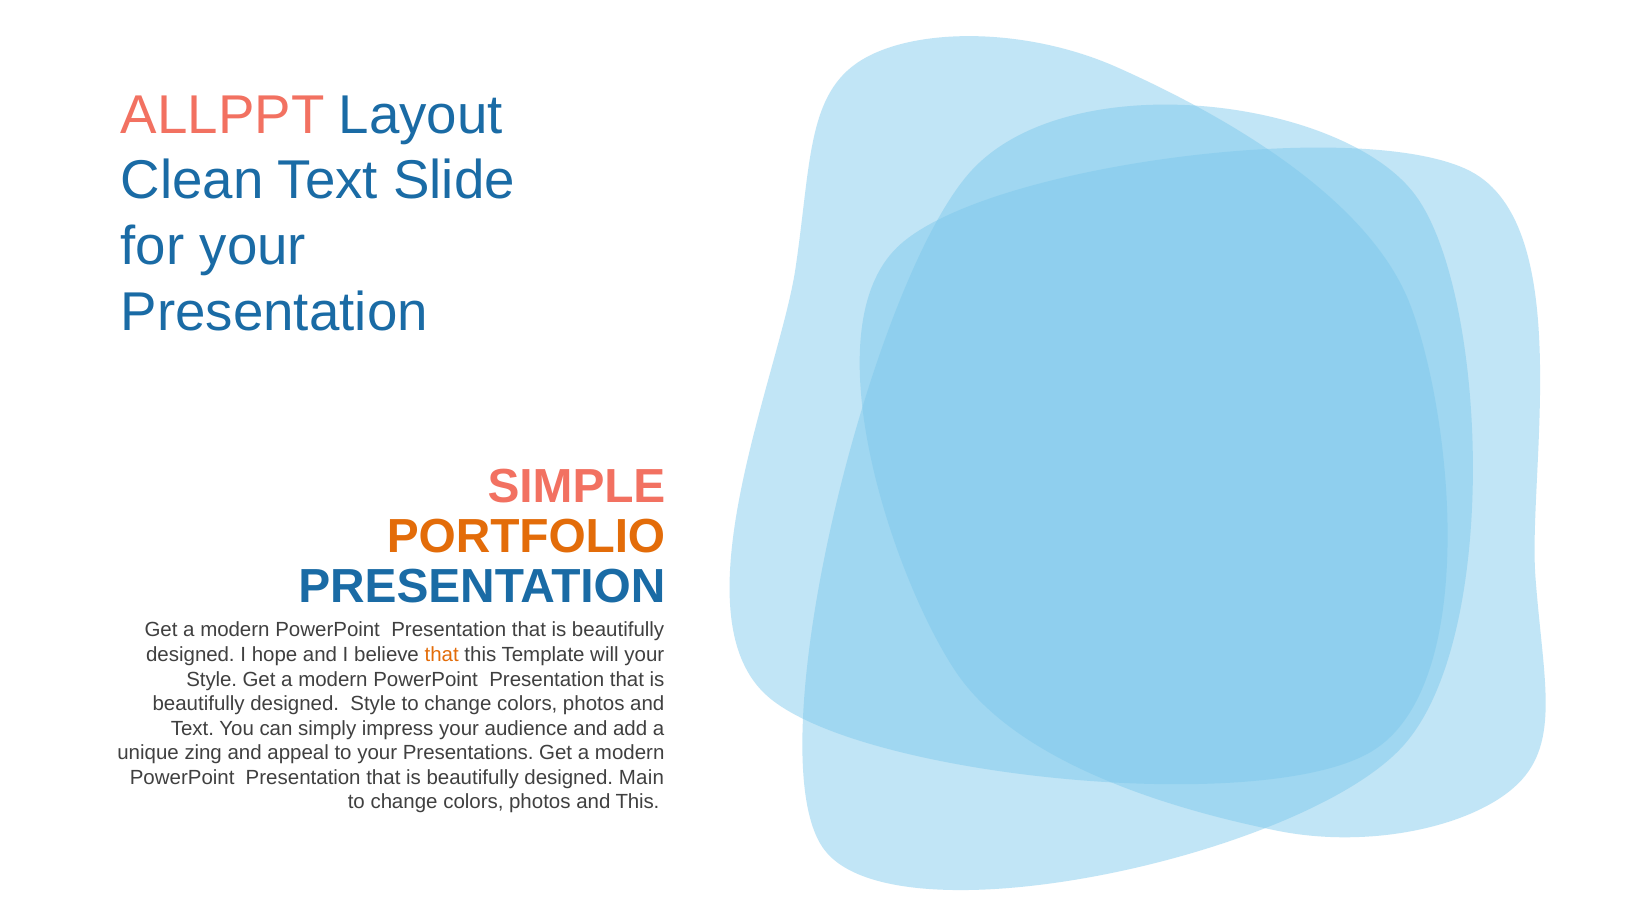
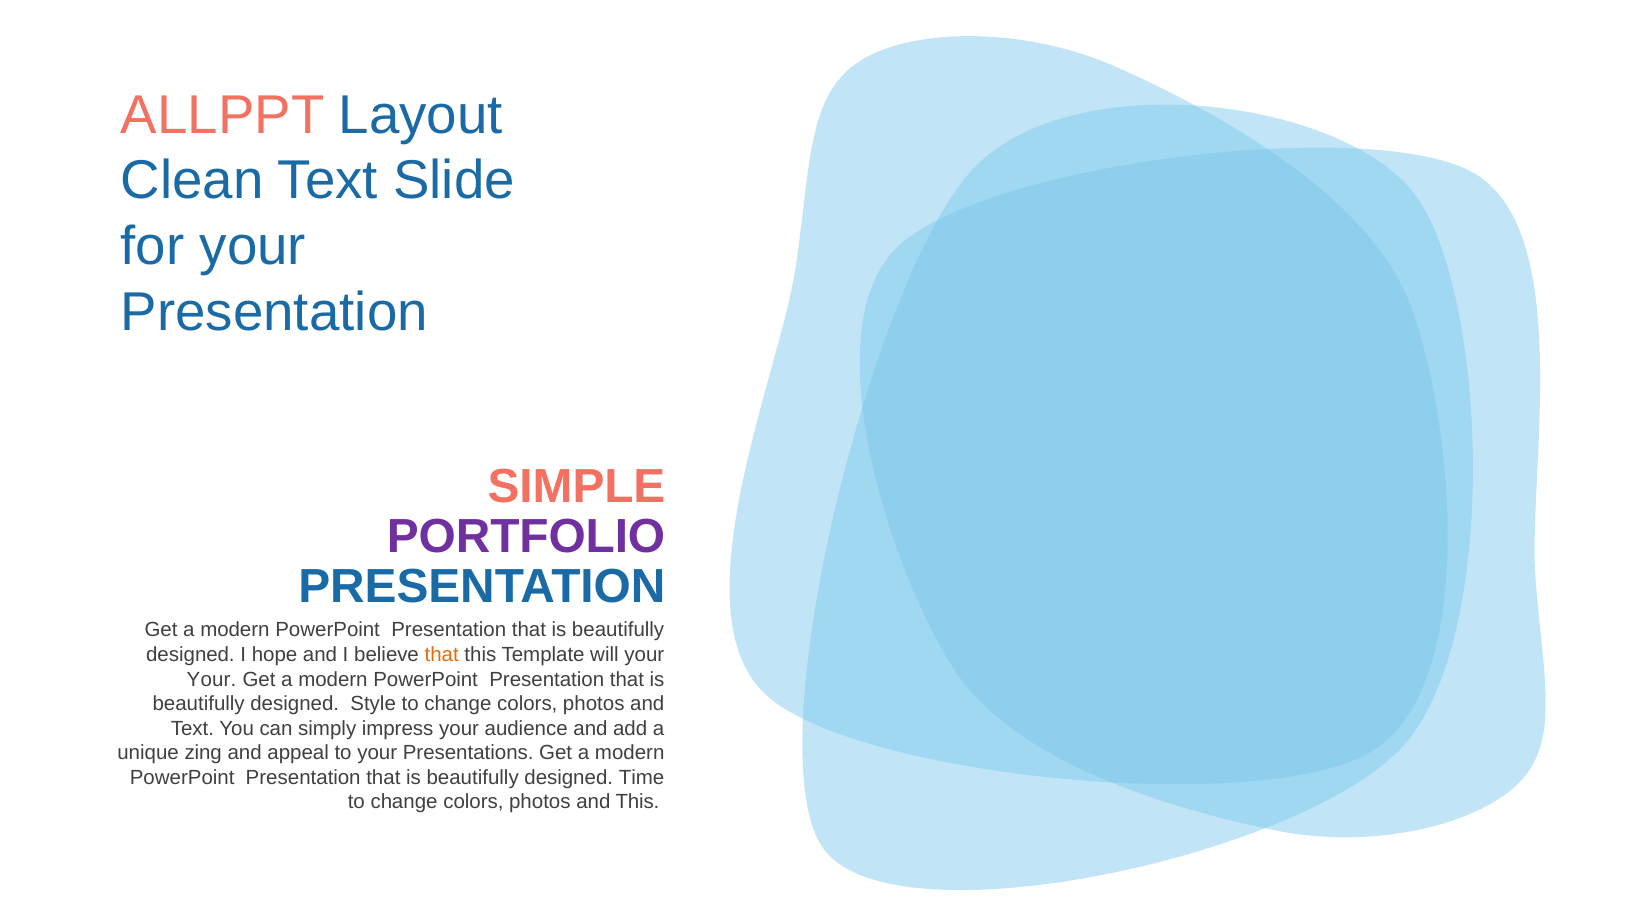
PORTFOLIO colour: orange -> purple
Style at (212, 680): Style -> Your
Main: Main -> Time
